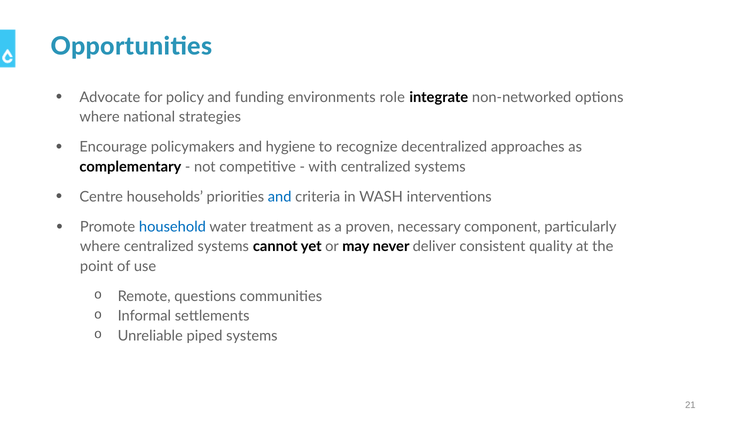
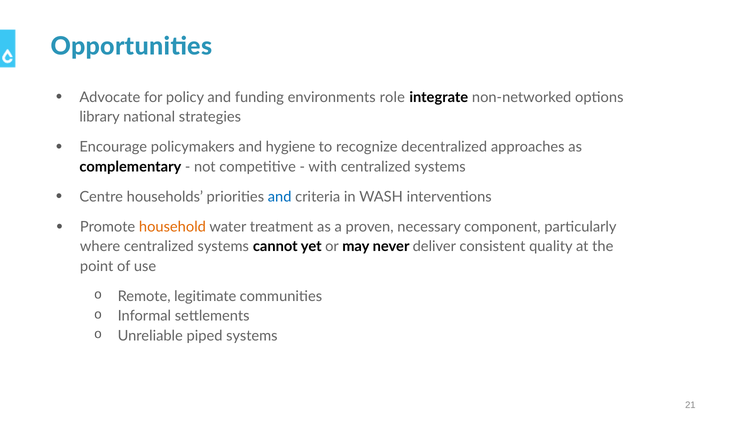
where at (100, 117): where -> library
household colour: blue -> orange
questions: questions -> legitimate
